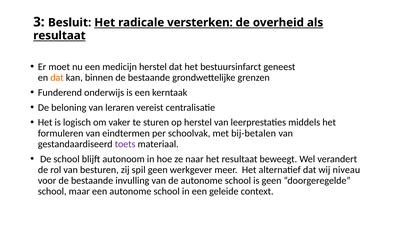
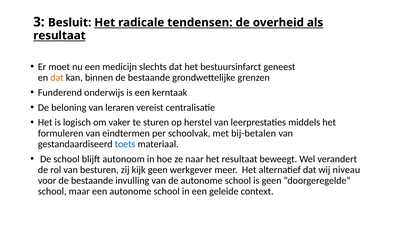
versterken: versterken -> tendensen
medicijn herstel: herstel -> slechts
toets colour: purple -> blue
spil: spil -> kijk
